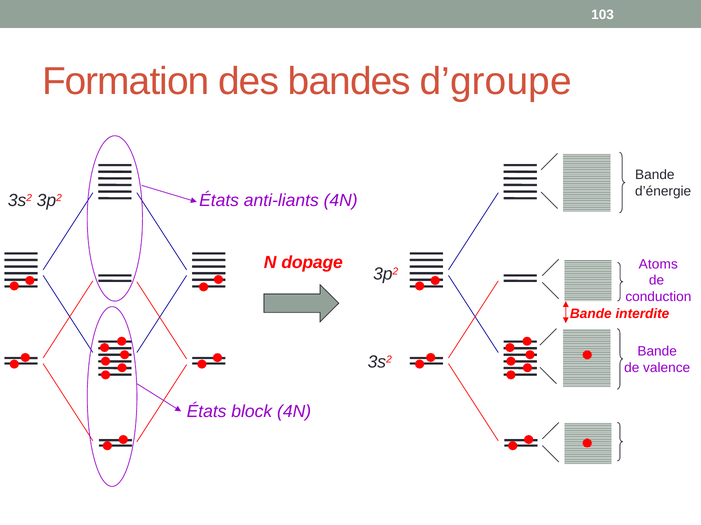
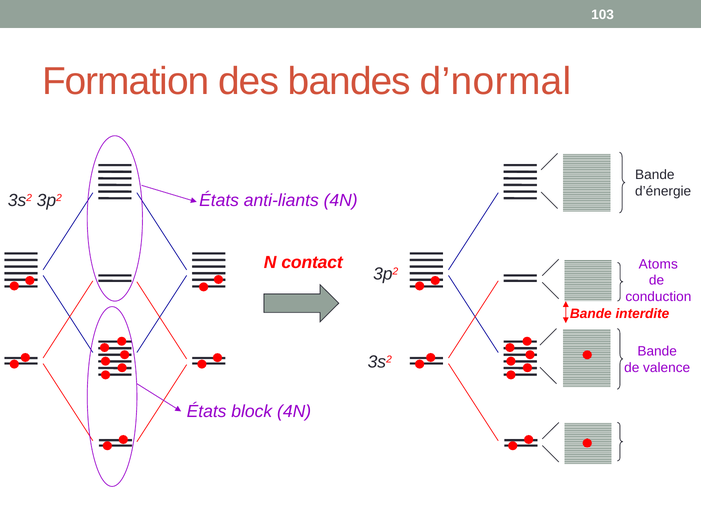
d’groupe: d’groupe -> d’normal
dopage: dopage -> contact
